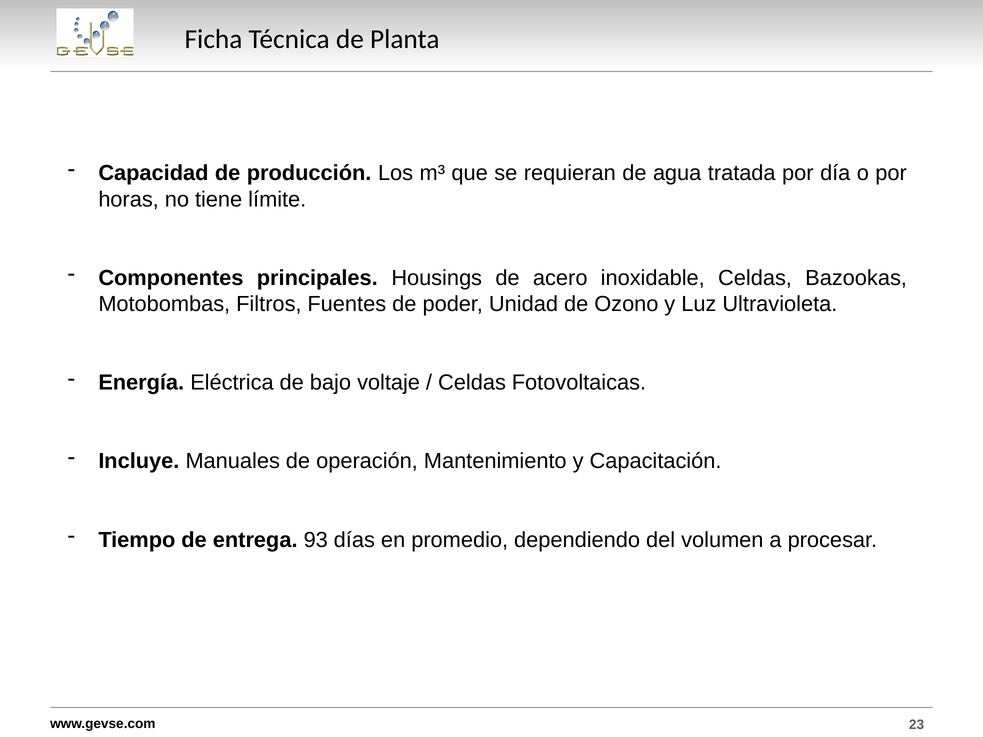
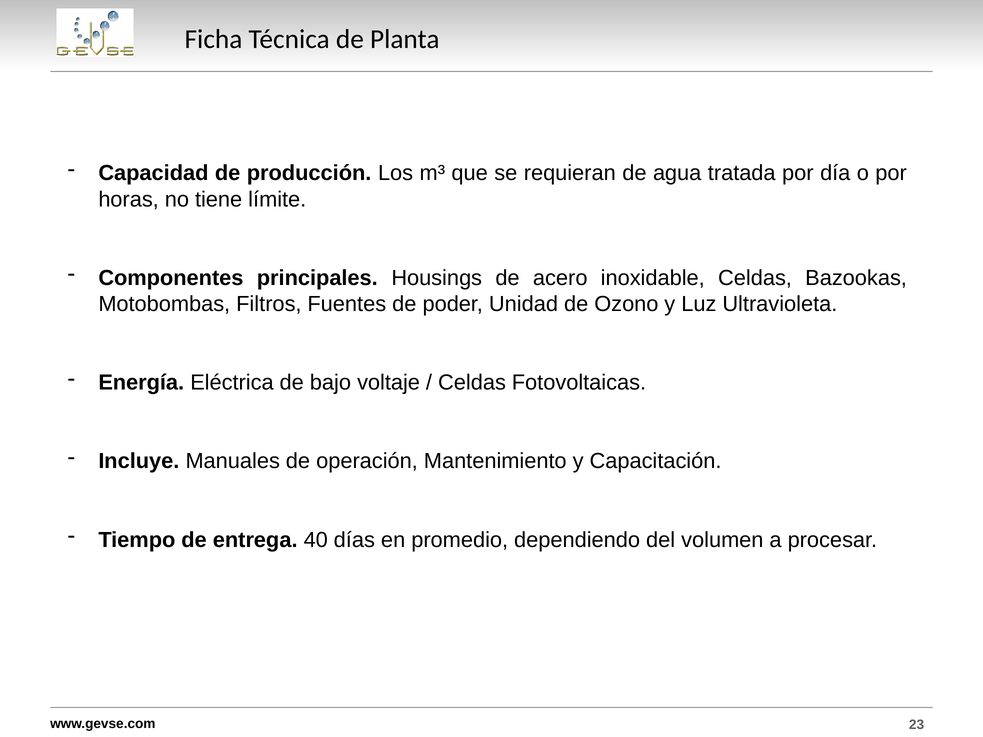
93: 93 -> 40
